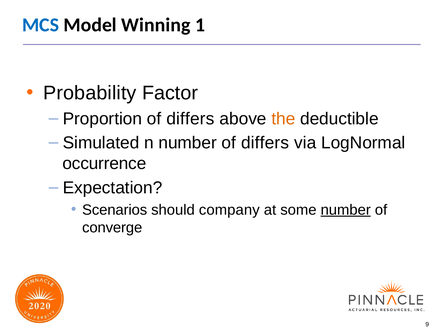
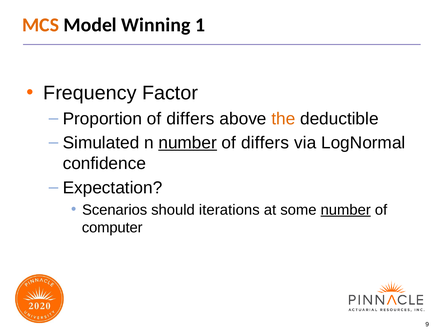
MCS colour: blue -> orange
Probability: Probability -> Frequency
number at (188, 143) underline: none -> present
occurrence: occurrence -> confidence
company: company -> iterations
converge: converge -> computer
